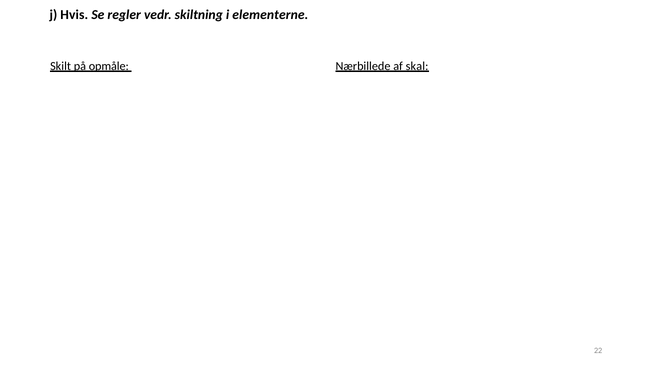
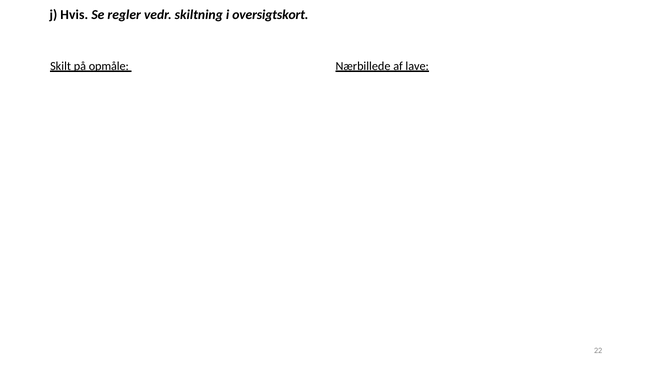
elementerne: elementerne -> oversigtskort
skal: skal -> lave
